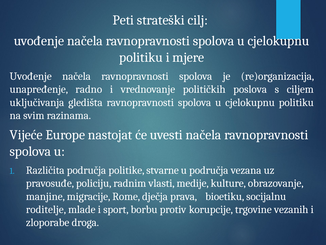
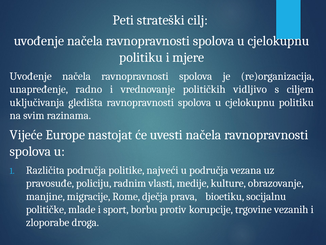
poslova: poslova -> vidljivo
stvarne: stvarne -> najveći
roditelje: roditelje -> političke
